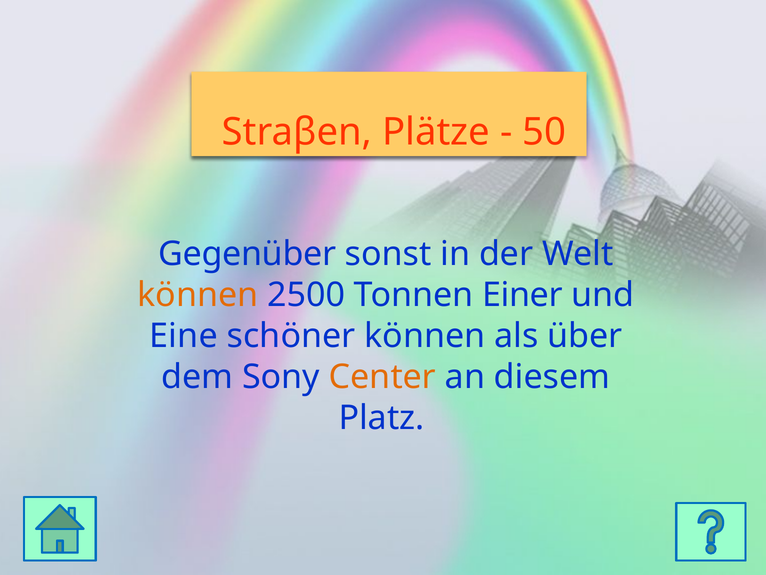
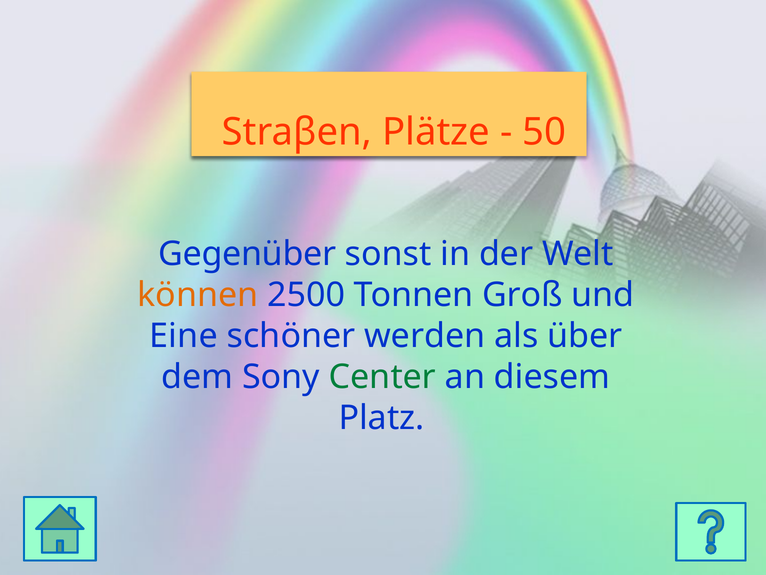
Einer: Einer -> Groß
schöner können: können -> werden
Center colour: orange -> green
